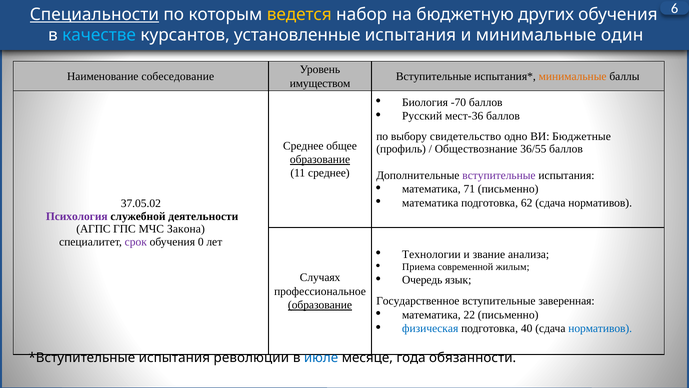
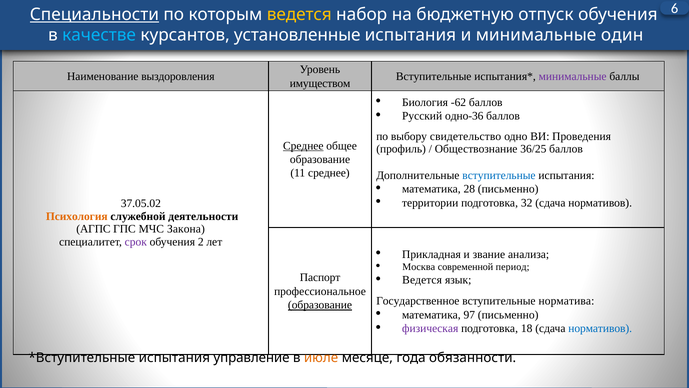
других: других -> отпуск
собеседование: собеседование -> выздоровления
минимальные at (573, 76) colour: orange -> purple
-70: -70 -> -62
мест-36: мест-36 -> одно-36
Бюджетные: Бюджетные -> Проведения
Среднее at (303, 146) underline: none -> present
36/55: 36/55 -> 36/25
образование at (320, 159) underline: present -> none
вступительные at (499, 175) colour: purple -> blue
71: 71 -> 28
математика at (430, 203): математика -> территории
62: 62 -> 32
Психология colour: purple -> orange
0: 0 -> 2
Технологии: Технологии -> Прикладная
Приема: Приема -> Москва
жилым: жилым -> период
Случаях: Случаях -> Паспорт
Очередь at (422, 280): Очередь -> Ведется
заверенная: заверенная -> норматива
22: 22 -> 97
физическая colour: blue -> purple
40: 40 -> 18
революции: революции -> управление
июле colour: blue -> orange
